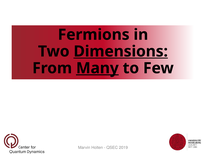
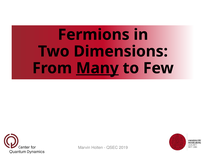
Dimensions underline: present -> none
